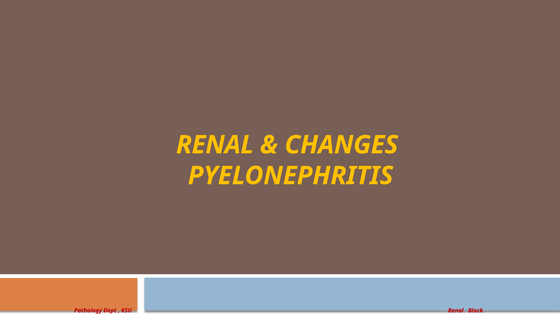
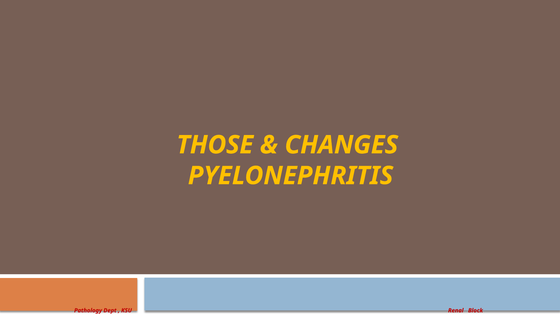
RENAL at (215, 145): RENAL -> THOSE
